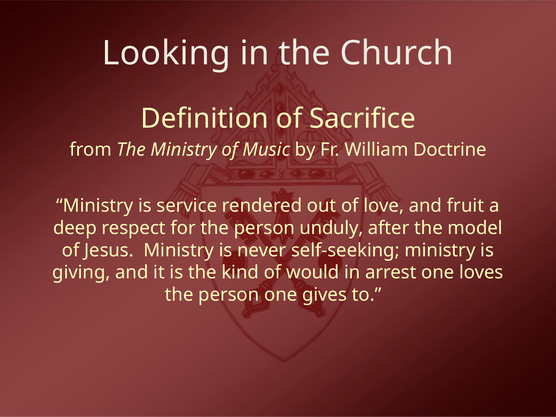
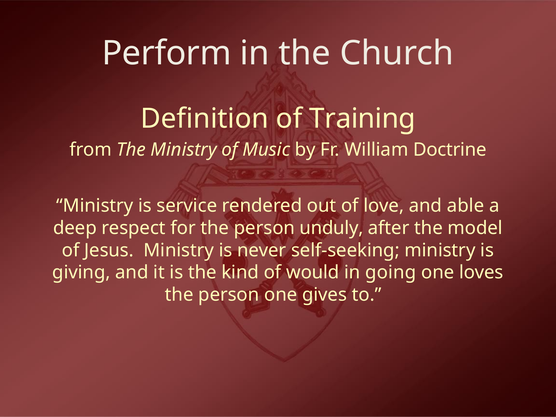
Looking: Looking -> Perform
Sacrifice: Sacrifice -> Training
fruit: fruit -> able
arrest: arrest -> going
